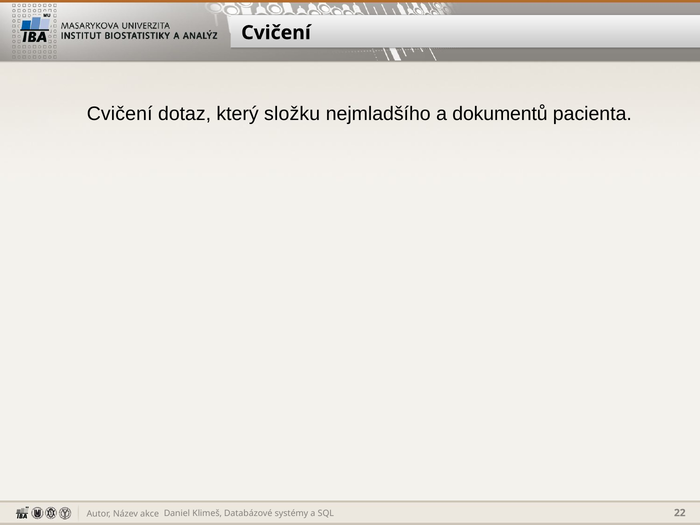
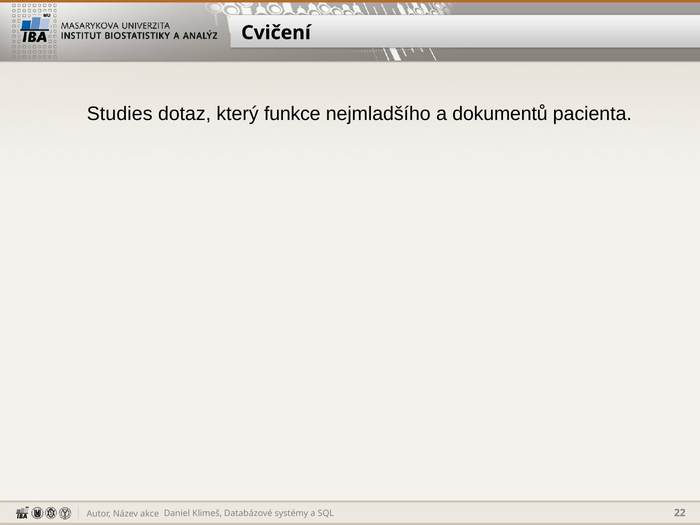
Cvičení at (120, 114): Cvičení -> Studies
složku: složku -> funkce
